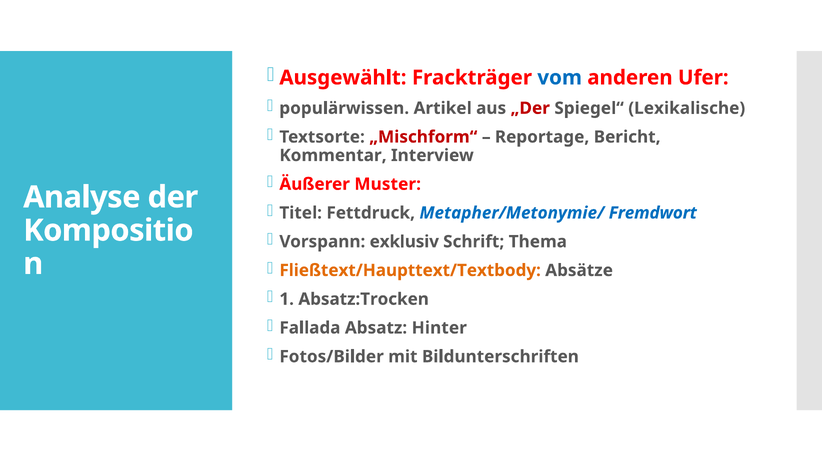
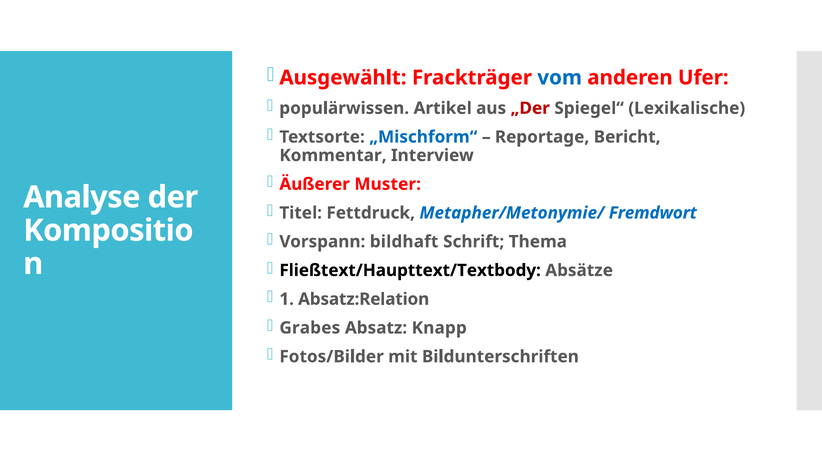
„Mischform“ colour: red -> blue
exklusiv: exklusiv -> bildhaft
Fließtext/Haupttext/Textbody colour: orange -> black
Absatz:Trocken: Absatz:Trocken -> Absatz:Relation
Fallada: Fallada -> Grabes
Hinter: Hinter -> Knapp
